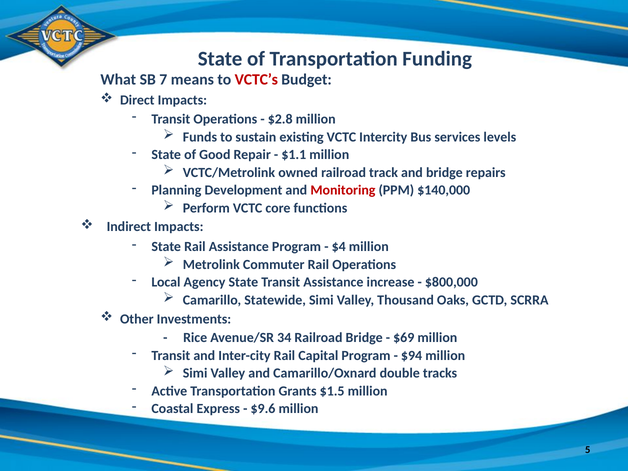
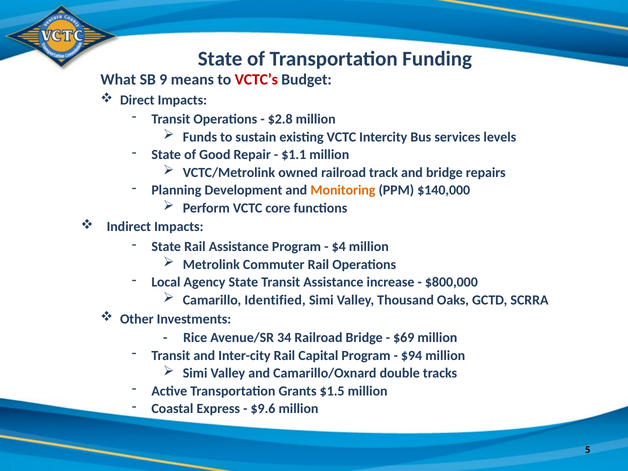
7: 7 -> 9
Monitoring colour: red -> orange
Statewide: Statewide -> Identified
